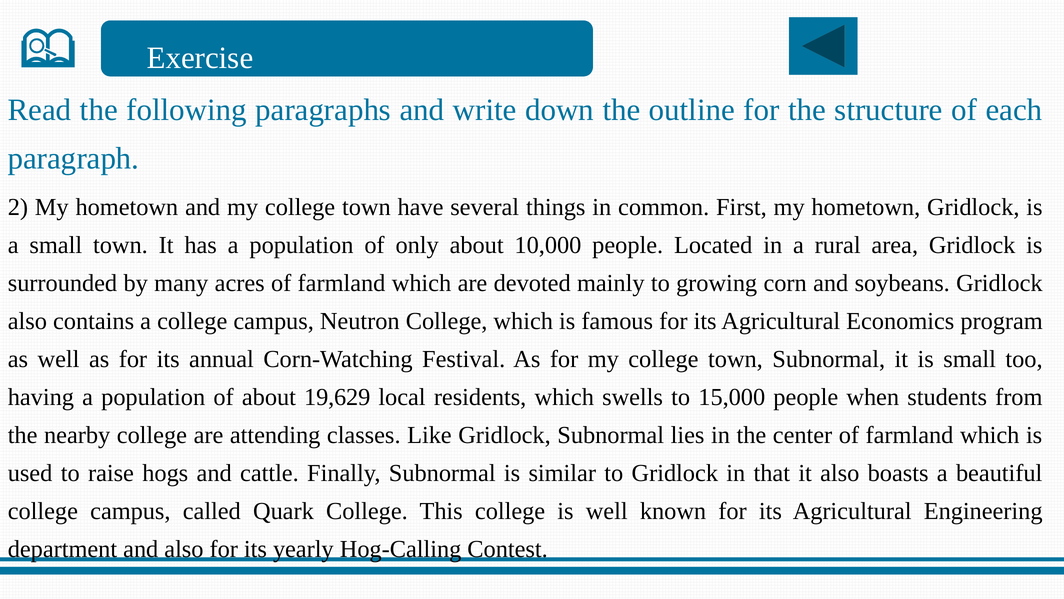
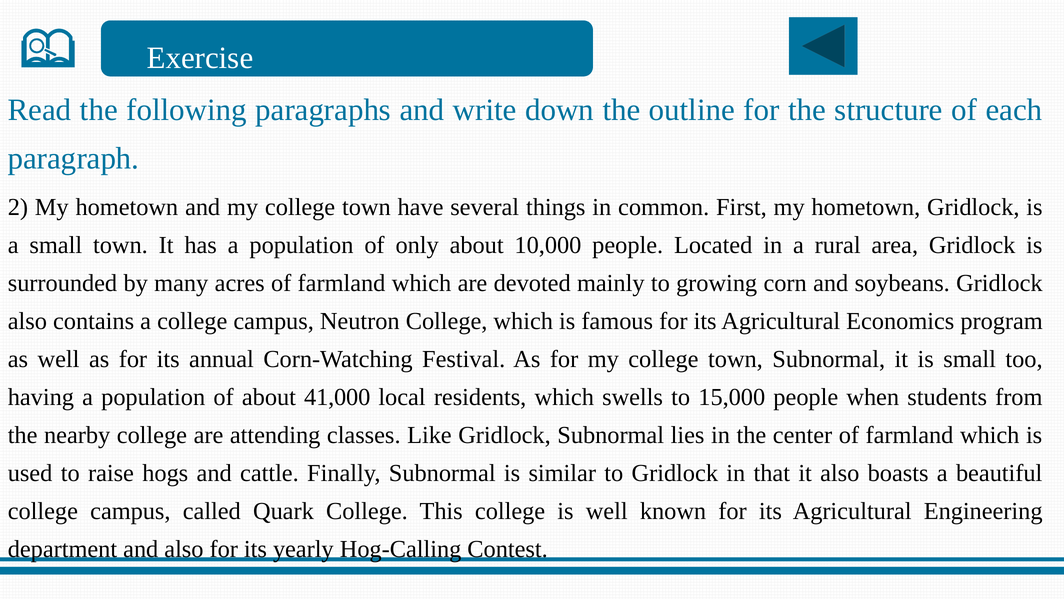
19,629: 19,629 -> 41,000
